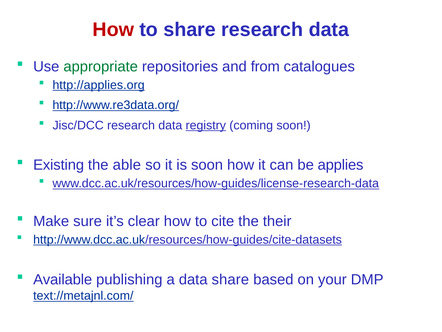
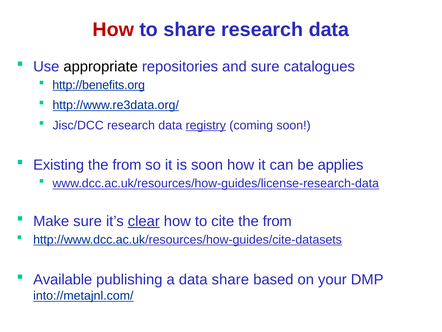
appropriate colour: green -> black
and from: from -> sure
http://applies.org: http://applies.org -> http://benefits.org
able at (127, 165): able -> from
clear underline: none -> present
cite the their: their -> from
text://metajnl.com/: text://metajnl.com/ -> into://metajnl.com/
